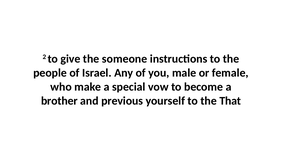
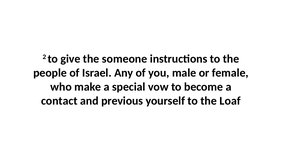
brother: brother -> contact
That: That -> Loaf
